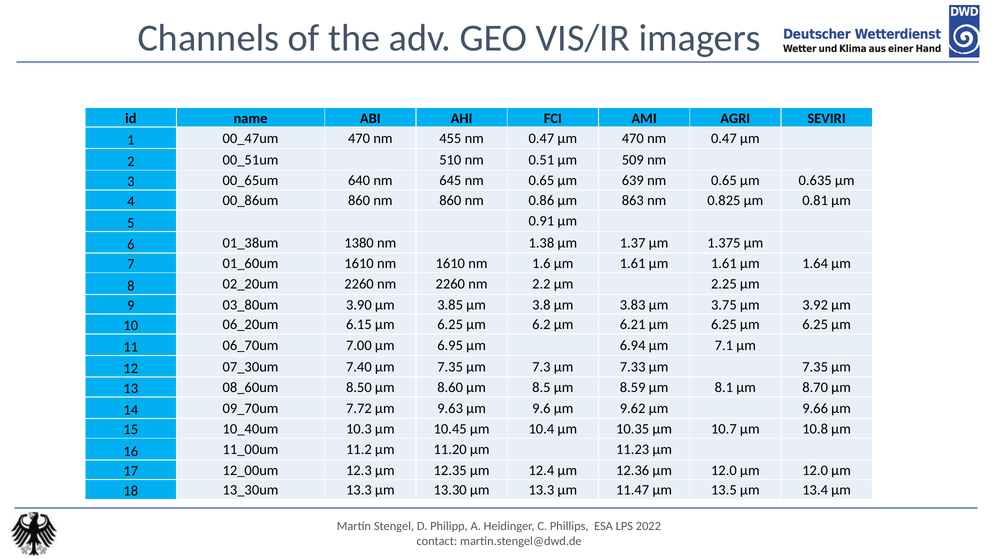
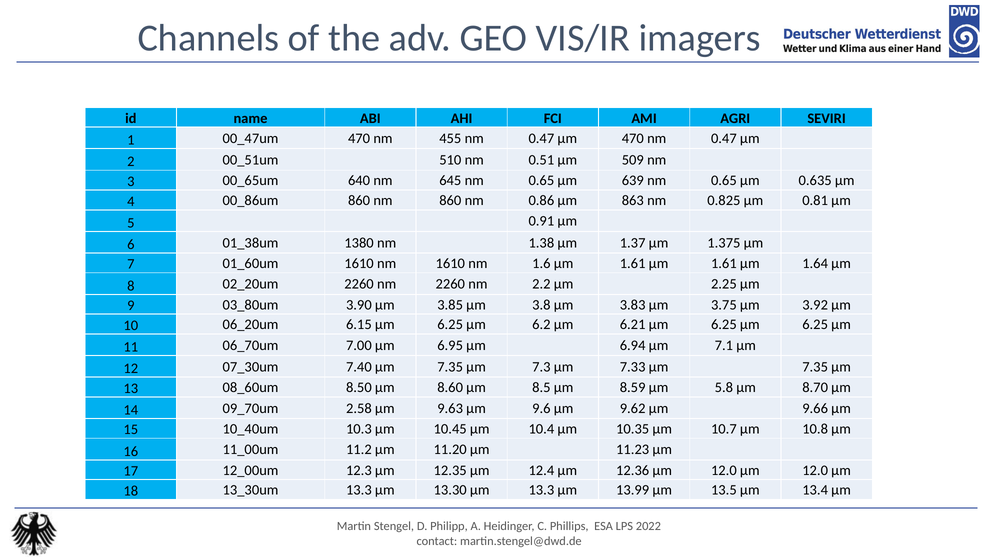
8.1: 8.1 -> 5.8
7.72: 7.72 -> 2.58
11.47: 11.47 -> 13.99
